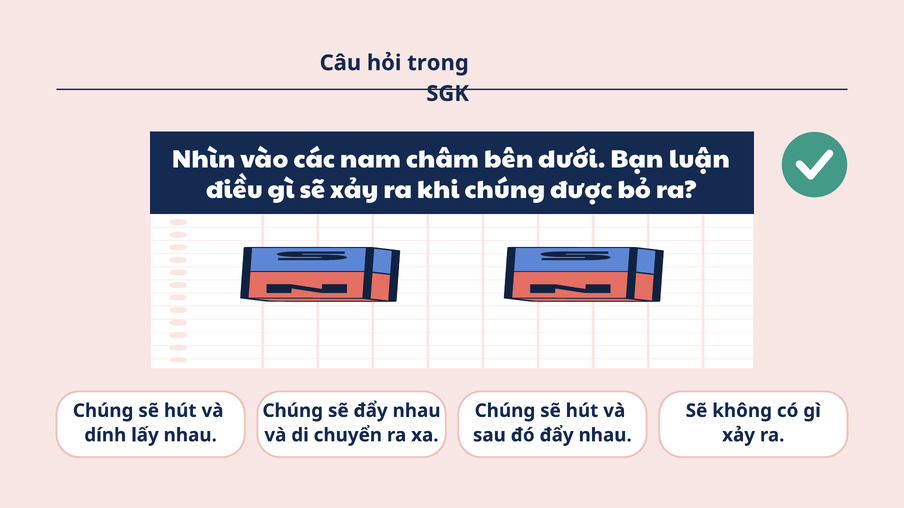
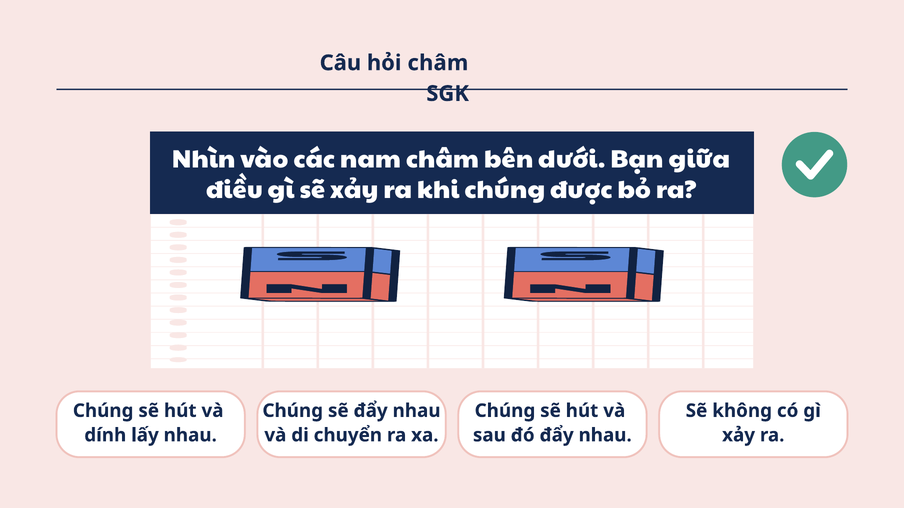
hỏi trong: trong -> châm
luận: luận -> giữa
